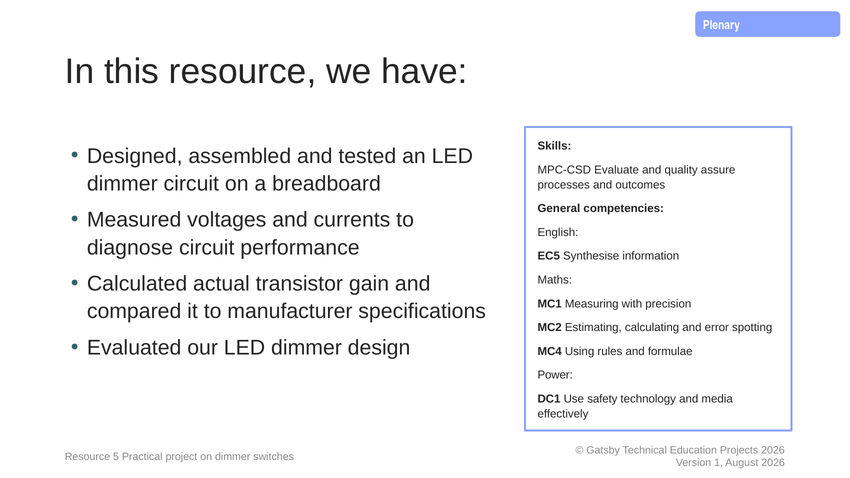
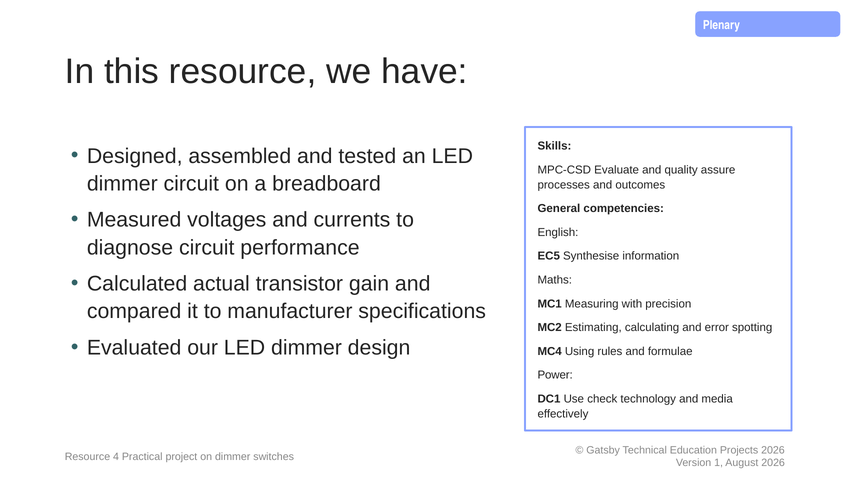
safety: safety -> check
5: 5 -> 4
